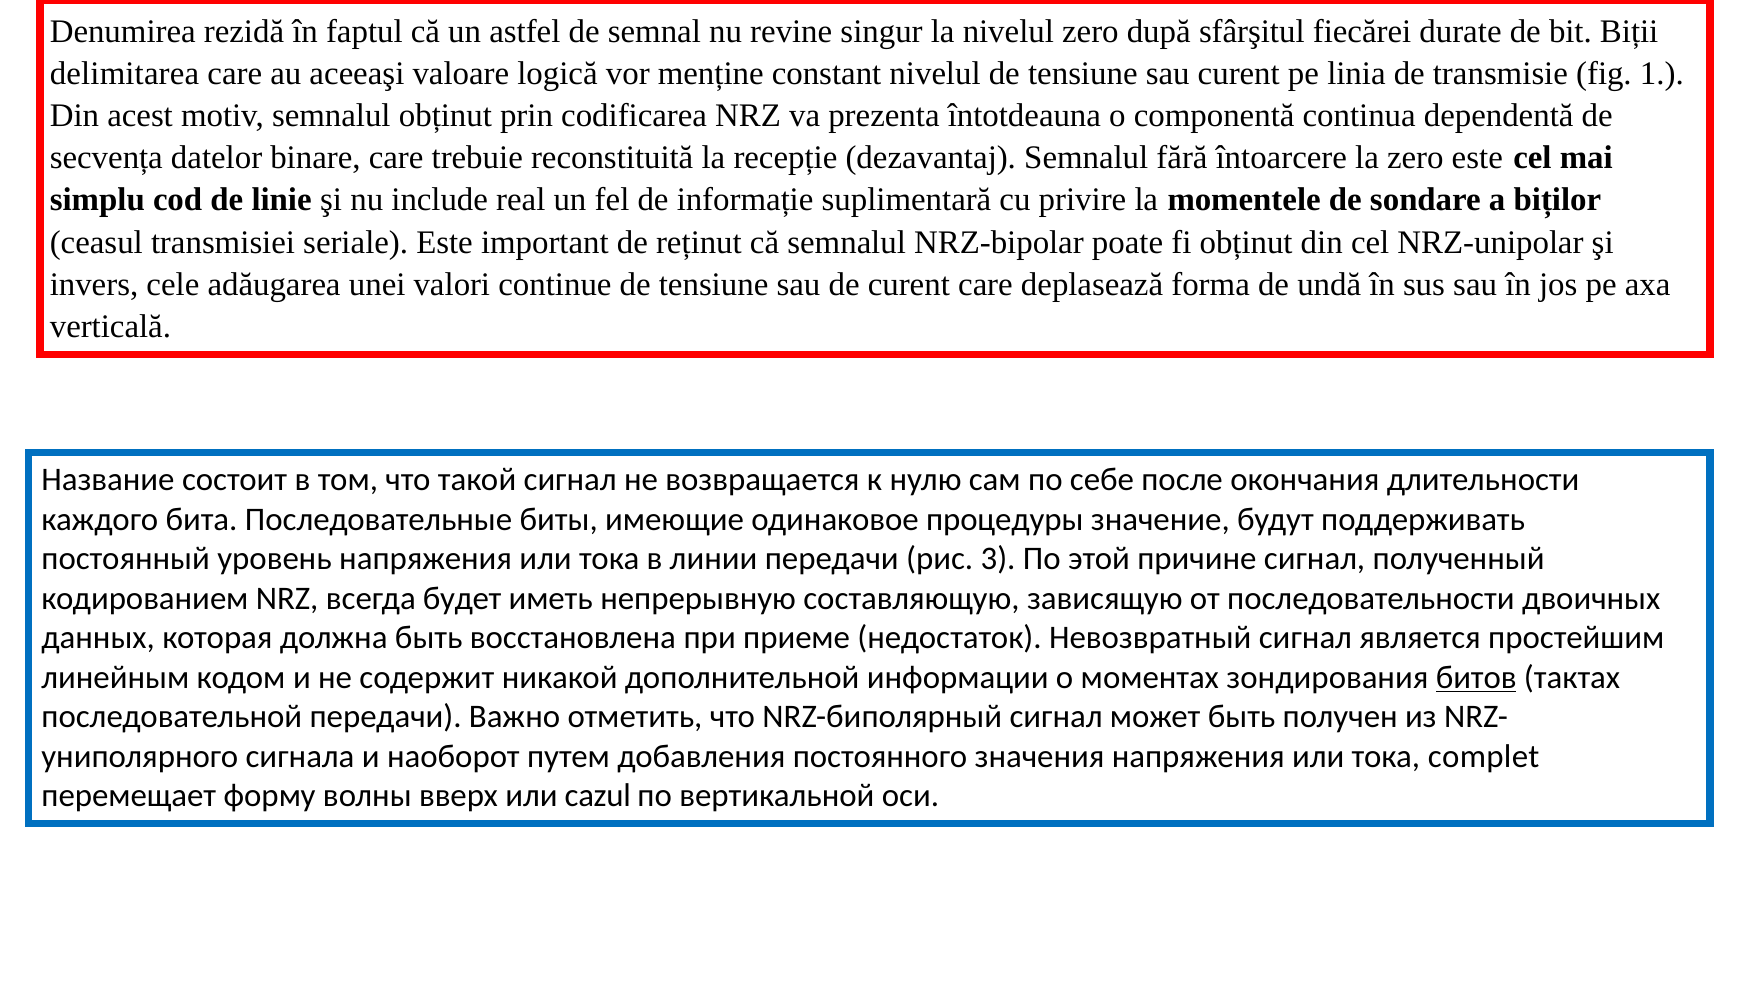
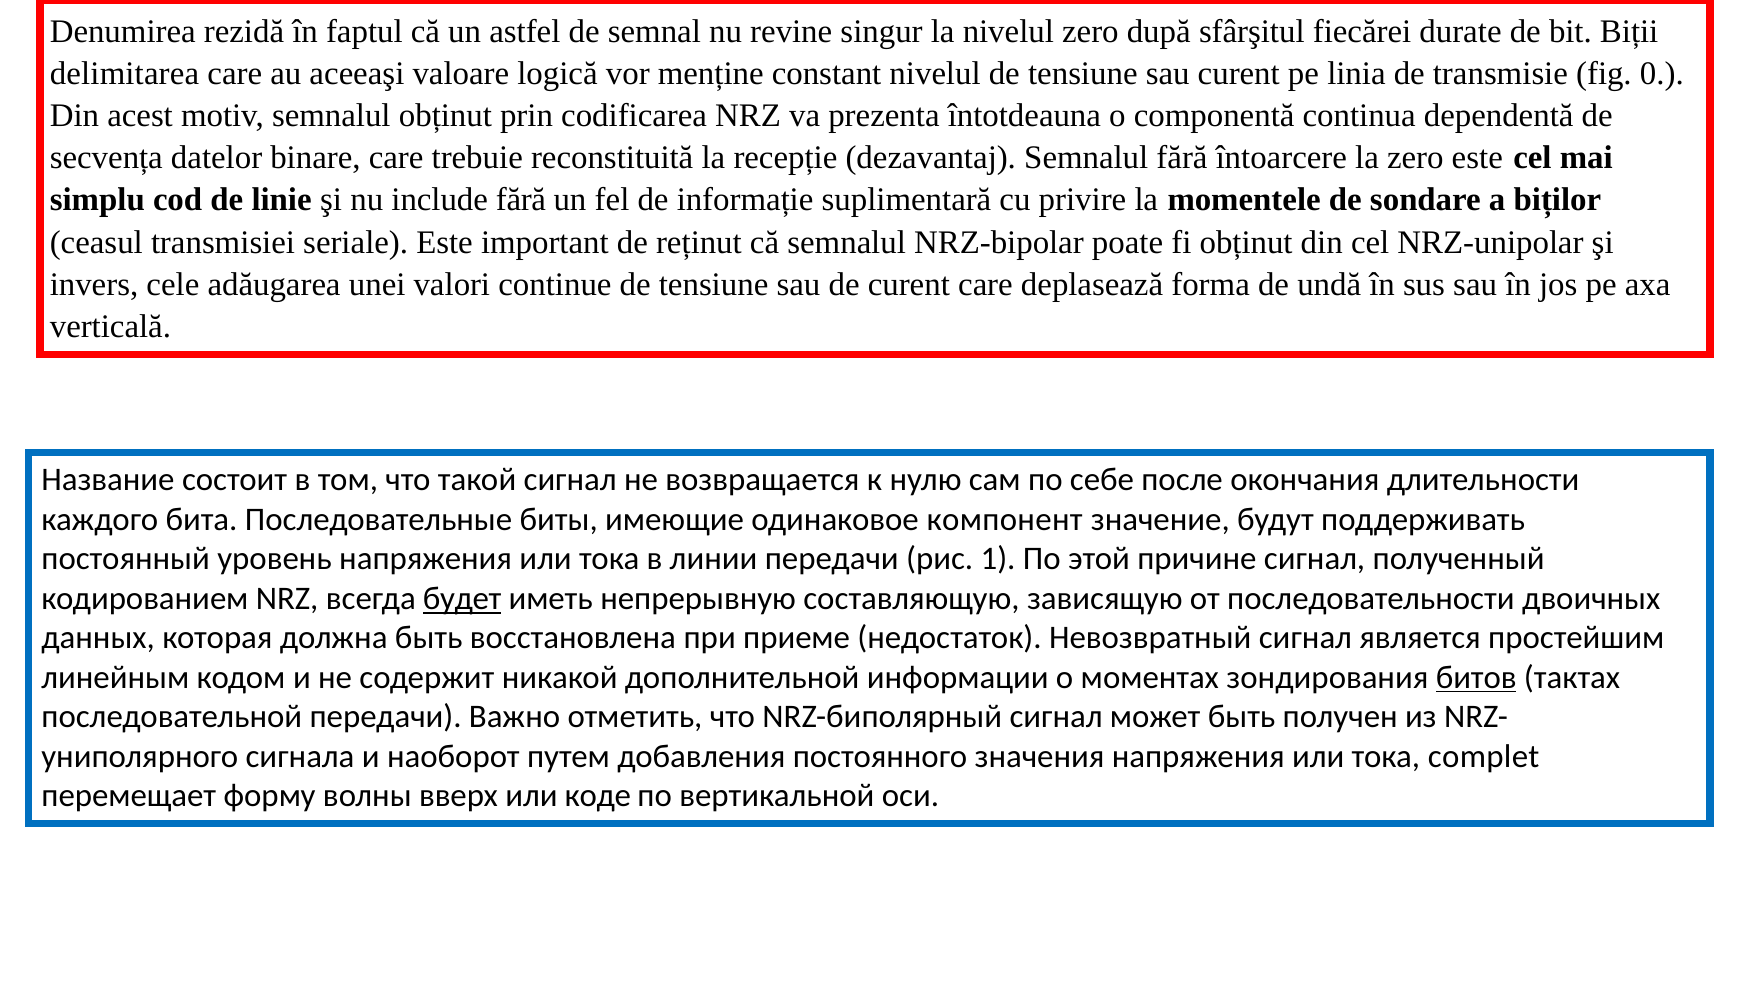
1: 1 -> 0
include real: real -> fără
процедуры: процедуры -> компонент
3: 3 -> 1
будет underline: none -> present
cazul: cazul -> коде
